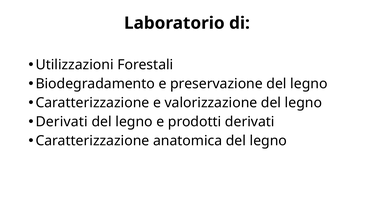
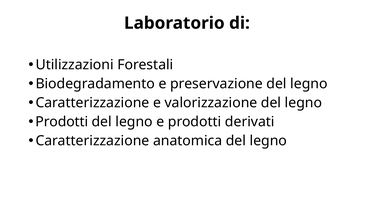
Derivati at (62, 122): Derivati -> Prodotti
